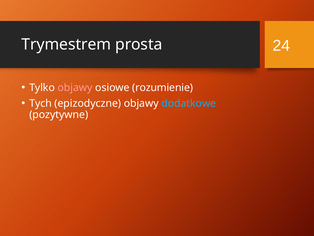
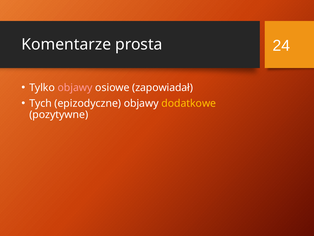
Trymestrem: Trymestrem -> Komentarze
rozumienie: rozumienie -> zapowiadał
dodatkowe colour: light blue -> yellow
